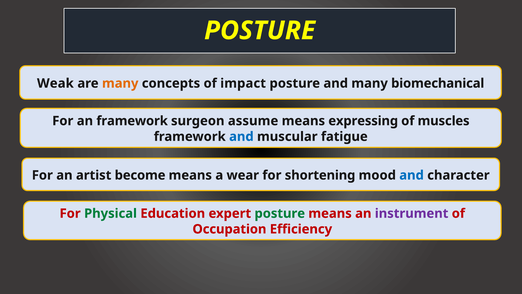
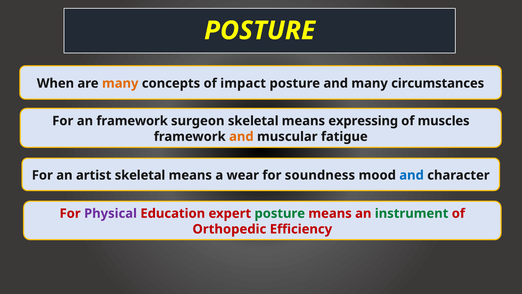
Weak: Weak -> When
biomechanical: biomechanical -> circumstances
surgeon assume: assume -> skeletal
and at (241, 136) colour: blue -> orange
artist become: become -> skeletal
shortening: shortening -> soundness
Physical colour: green -> purple
instrument colour: purple -> green
Occupation: Occupation -> Orthopedic
